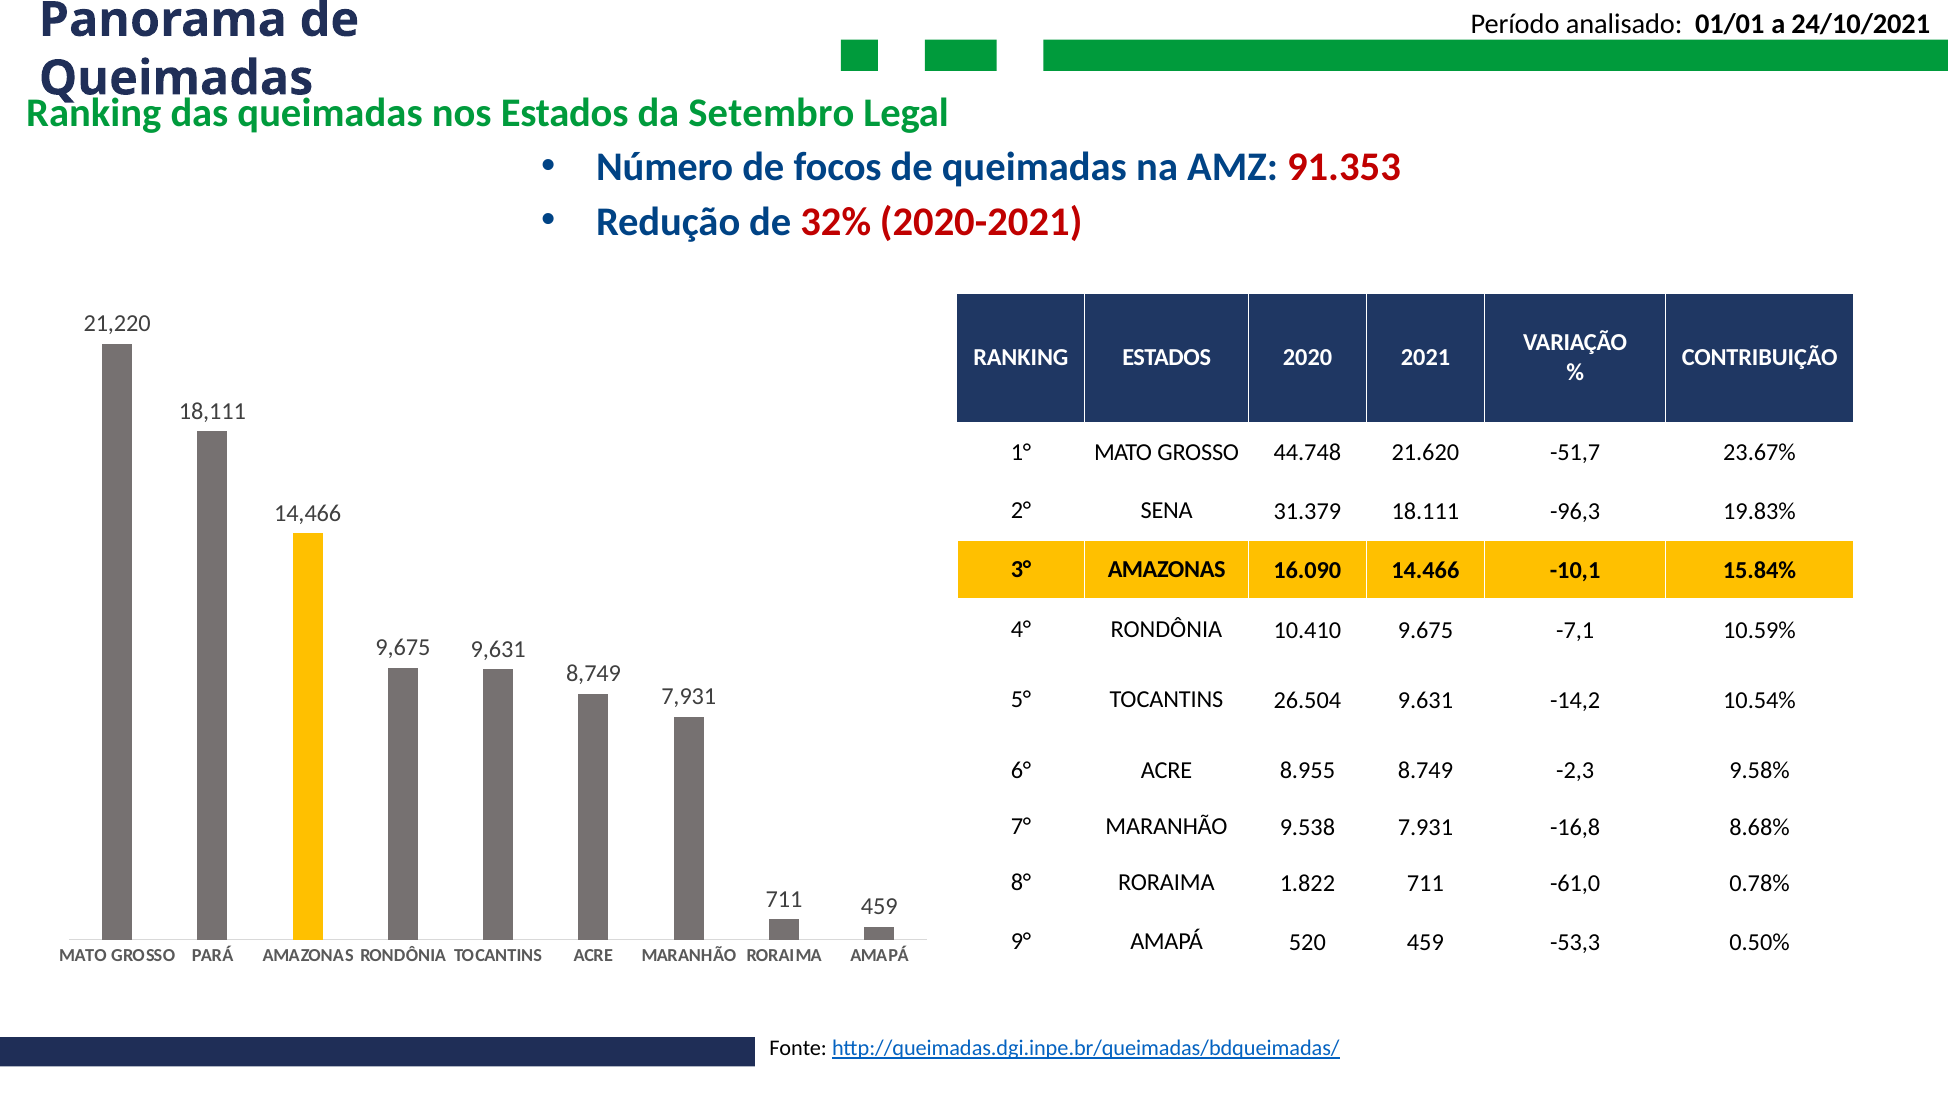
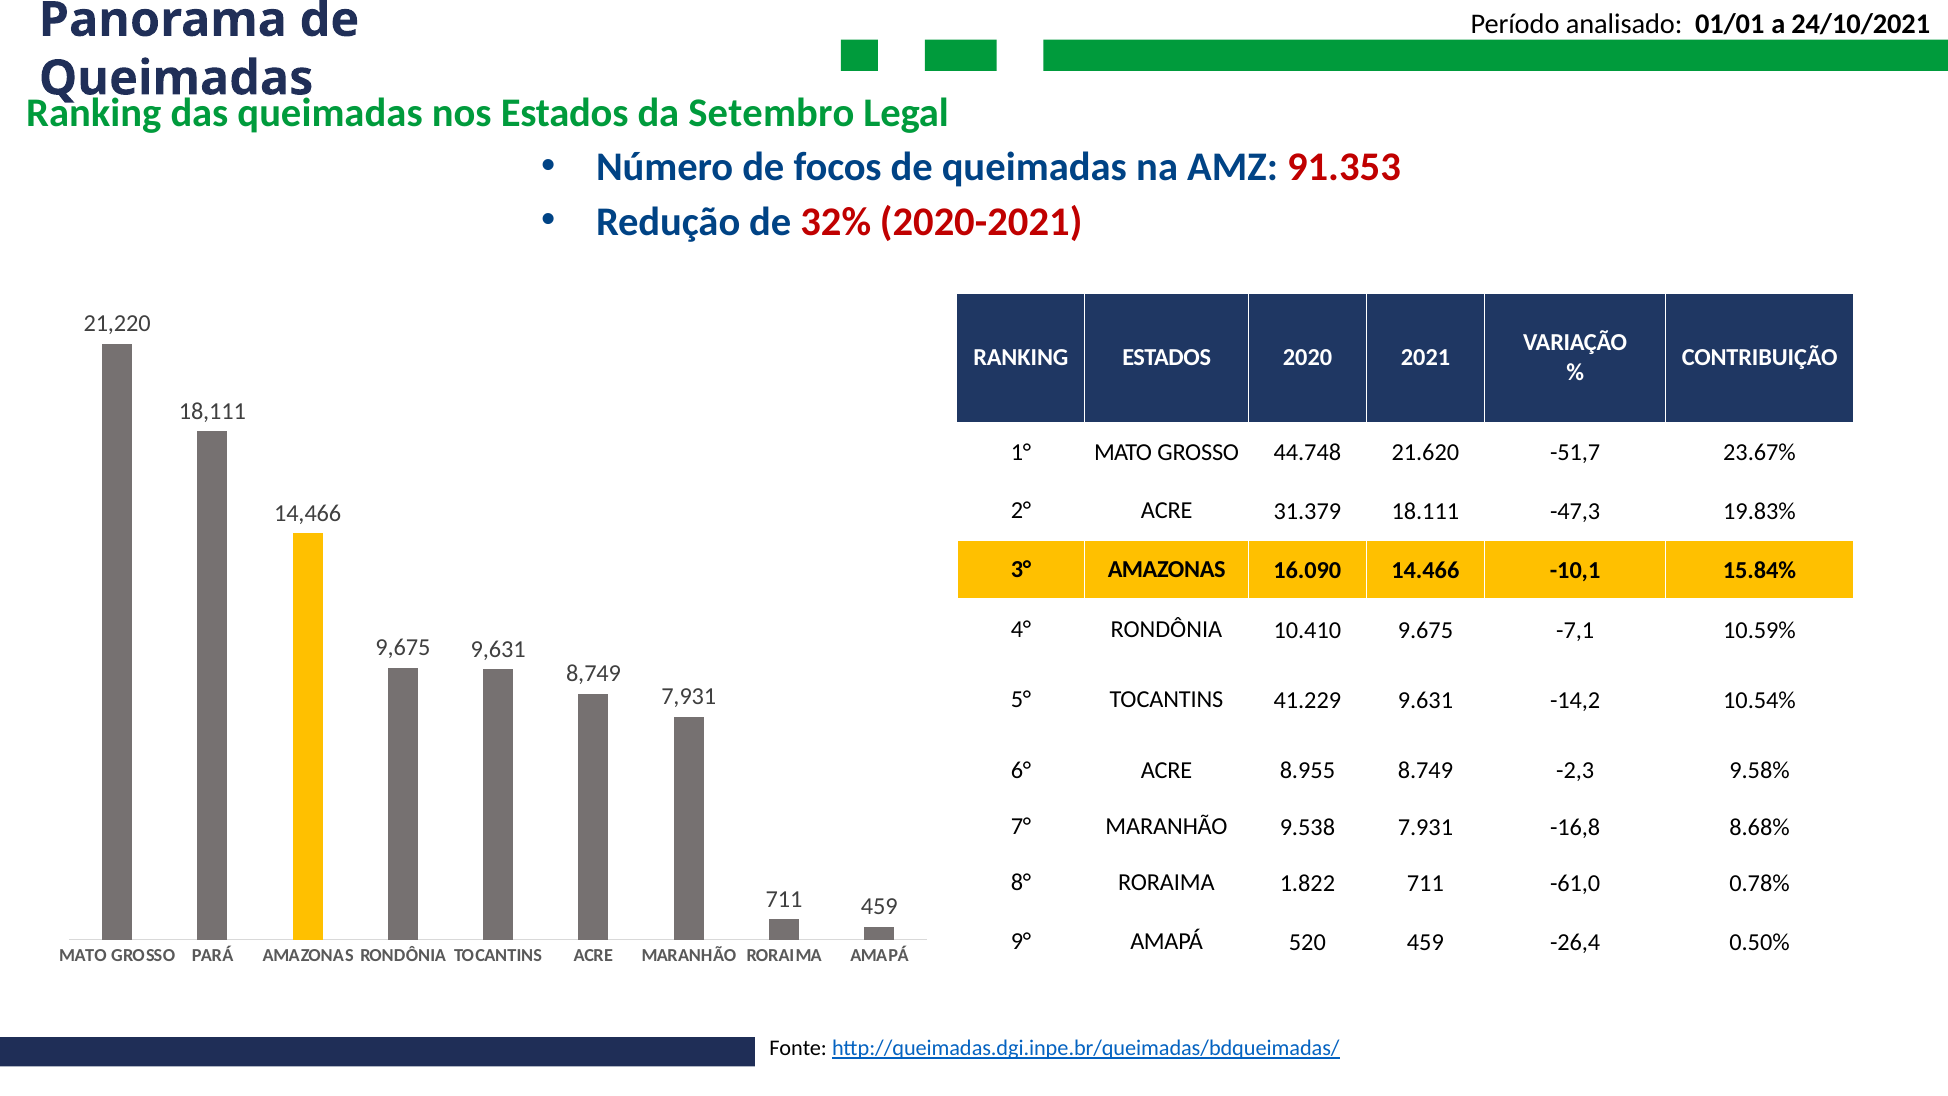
2° SENA: SENA -> ACRE
-96,3: -96,3 -> -47,3
26.504: 26.504 -> 41.229
-53,3: -53,3 -> -26,4
